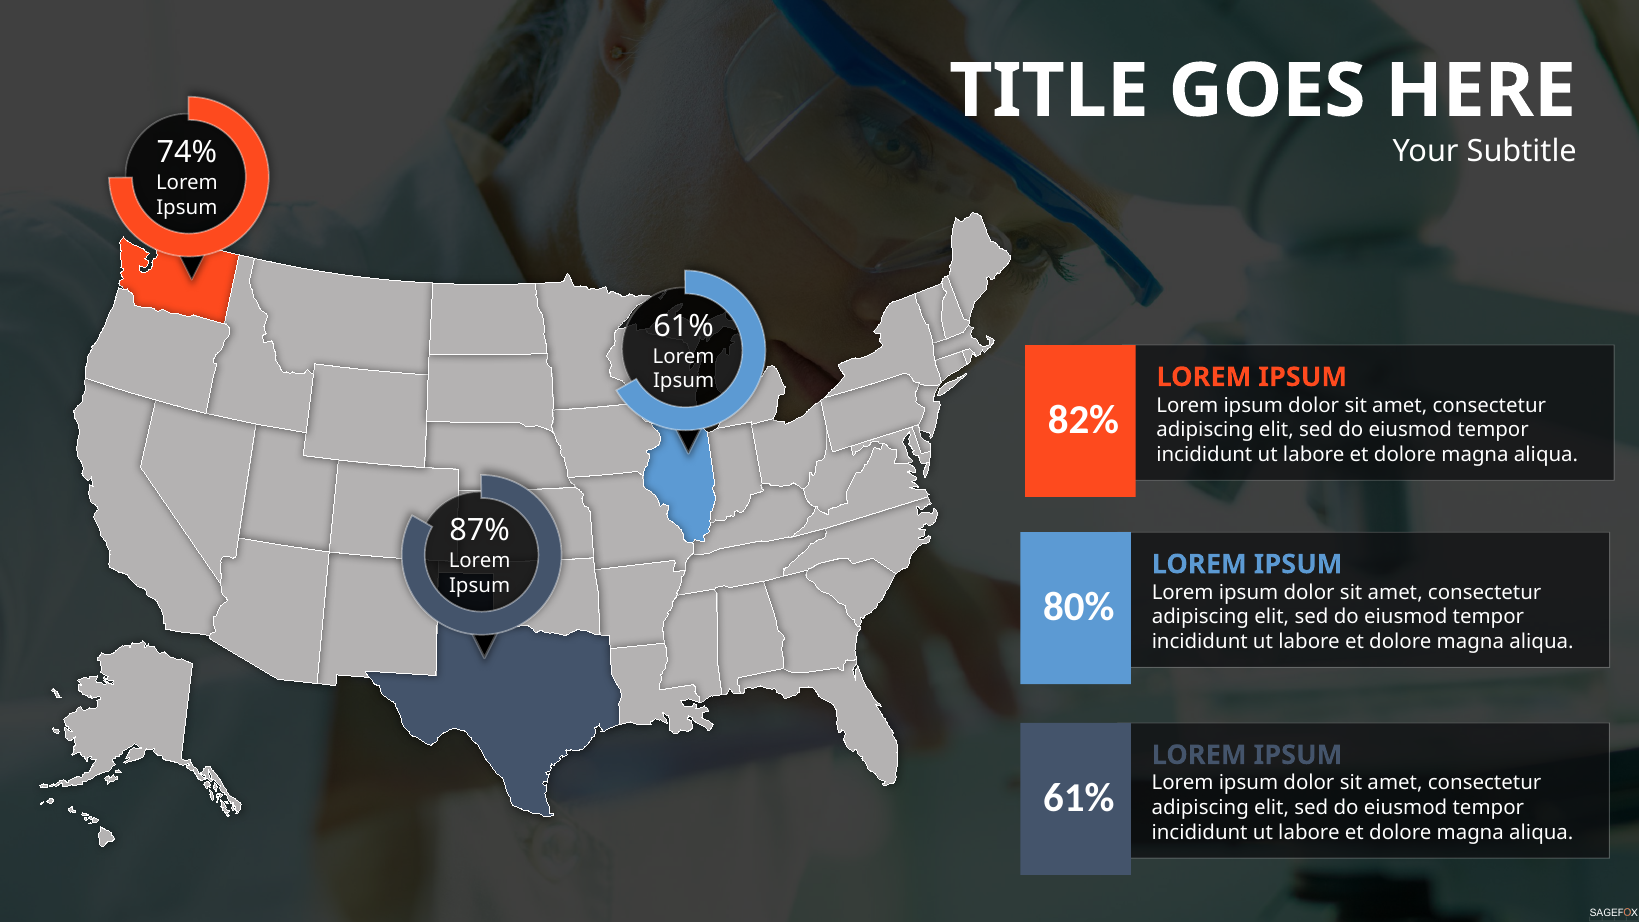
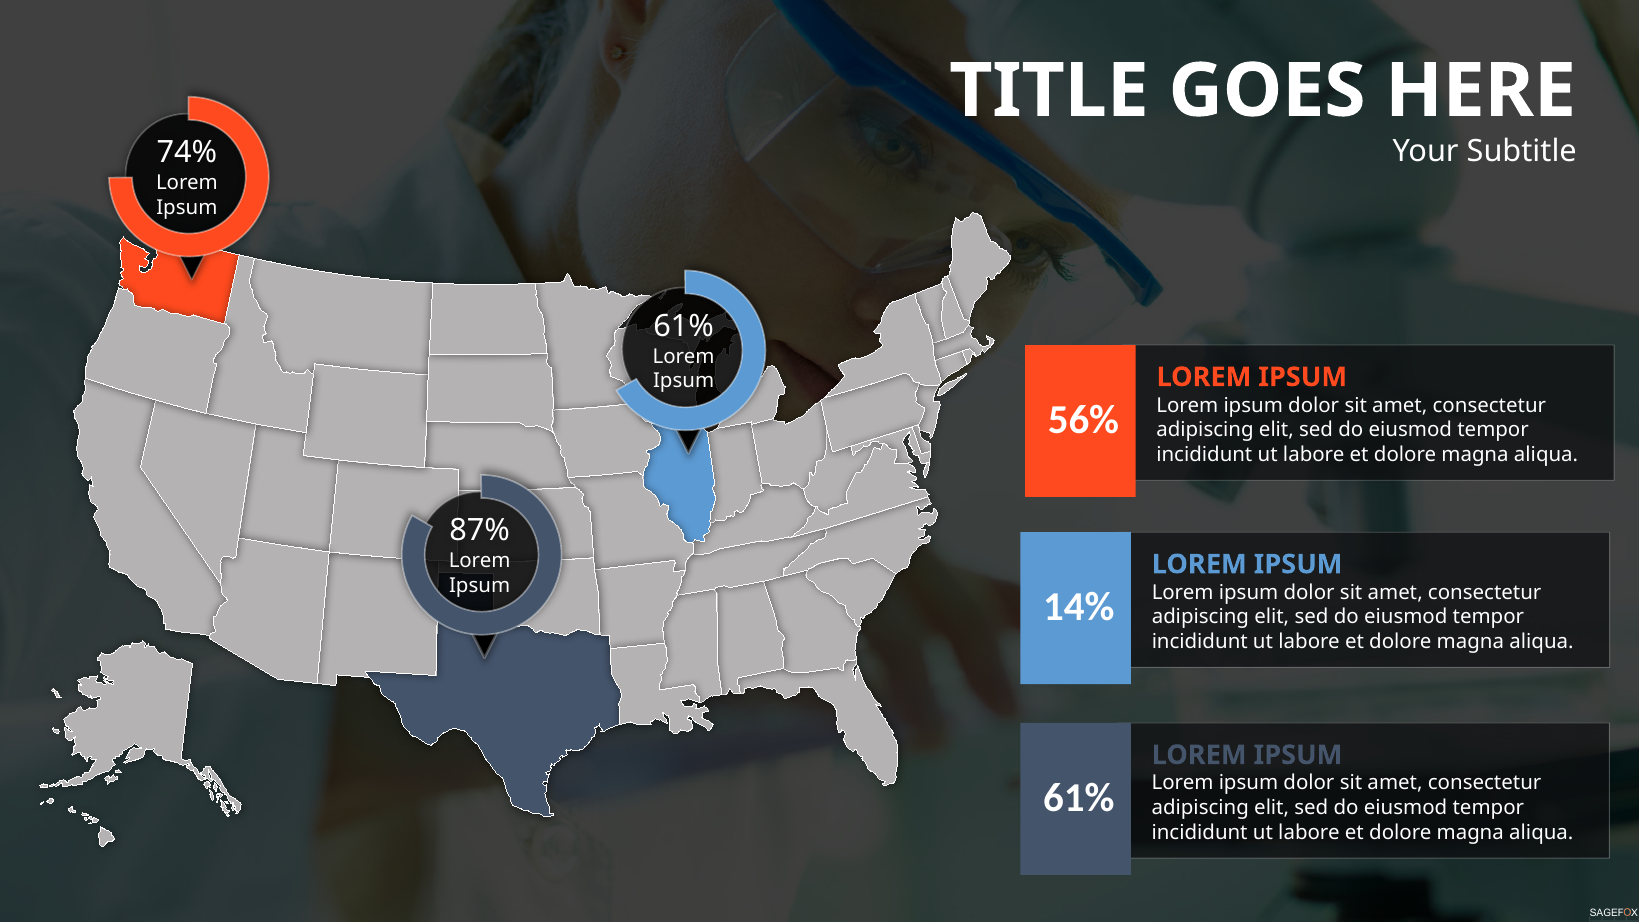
82%: 82% -> 56%
80%: 80% -> 14%
